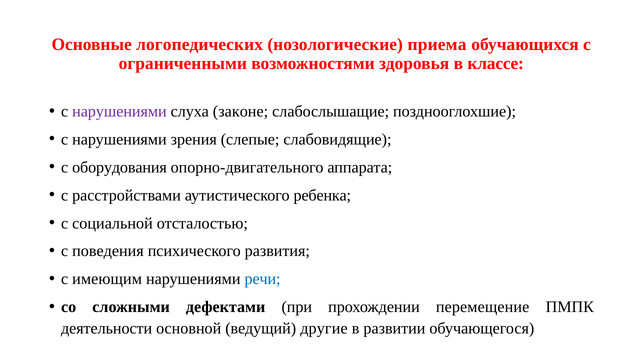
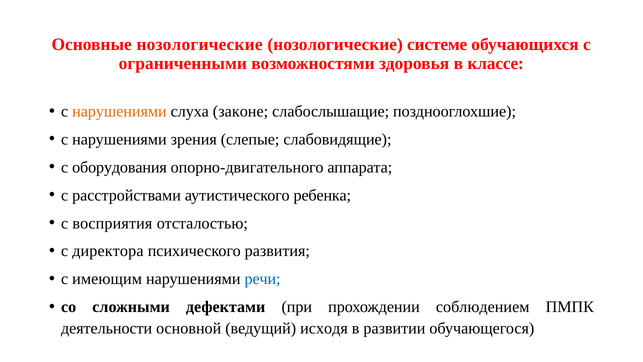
Основные логопедических: логопедических -> нозологические
приема: приема -> системе
нарушениями at (119, 111) colour: purple -> orange
социальной: социальной -> восприятия
поведения: поведения -> директора
перемещение: перемещение -> соблюдением
другие: другие -> исходя
